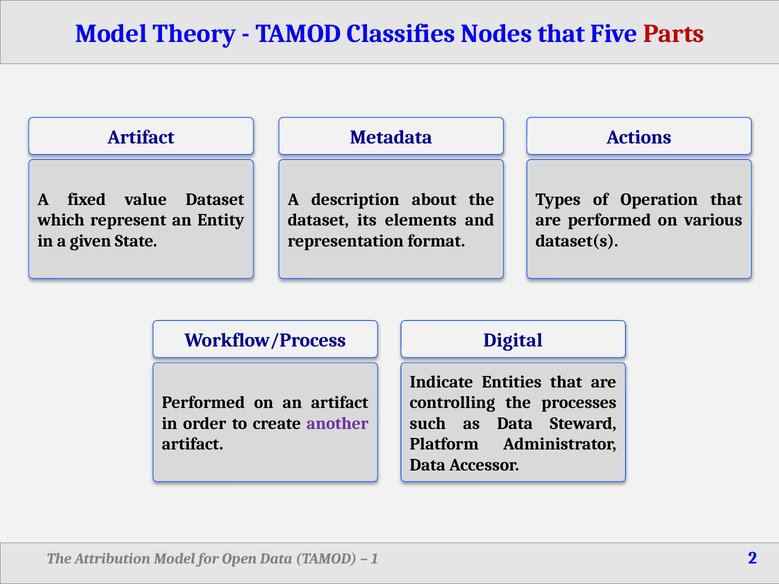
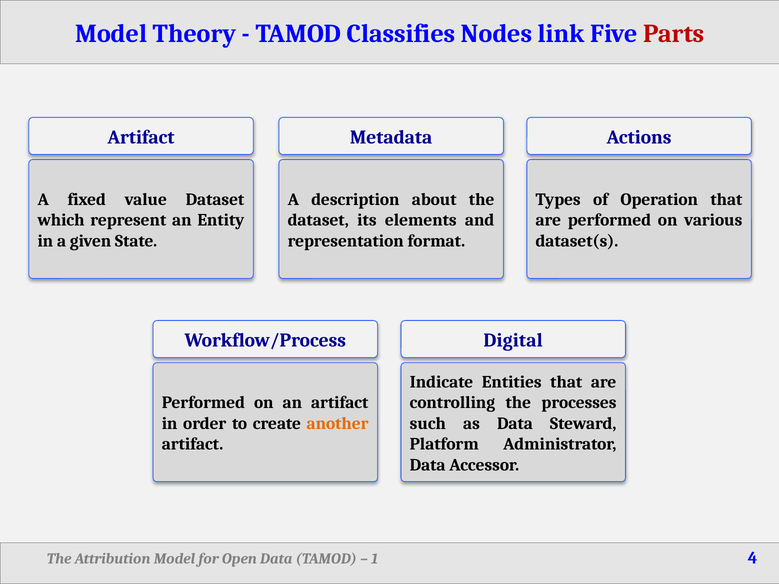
Nodes that: that -> link
another colour: purple -> orange
2: 2 -> 4
